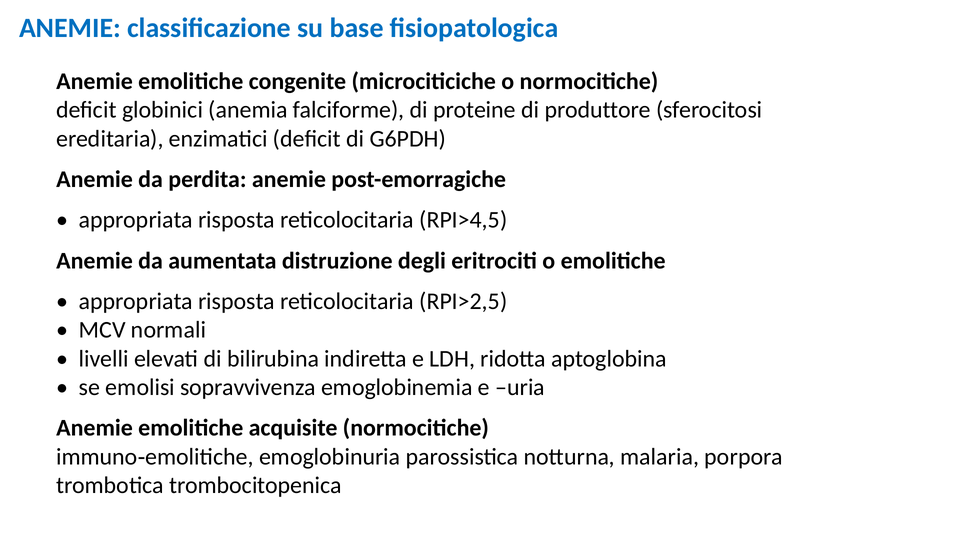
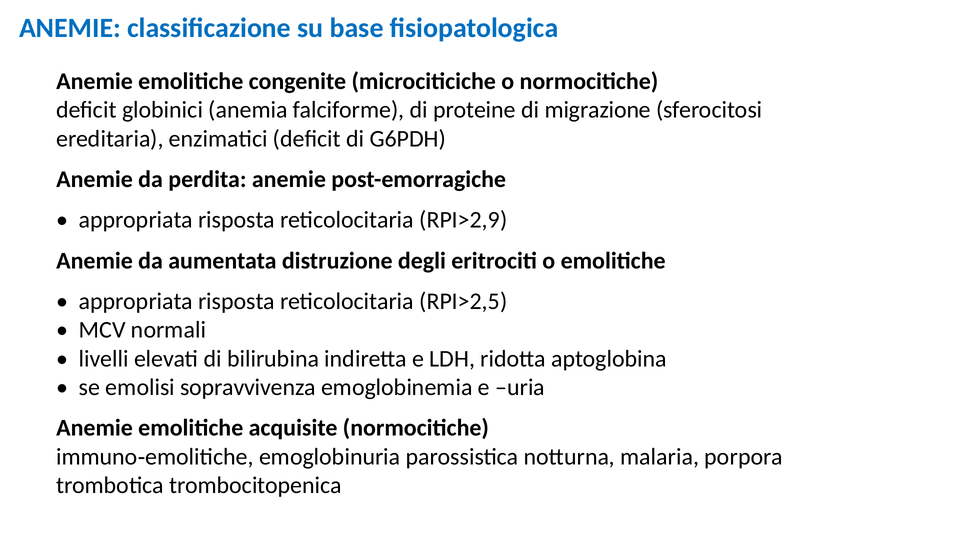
produttore: produttore -> migrazione
RPI>4,5: RPI>4,5 -> RPI>2,9
